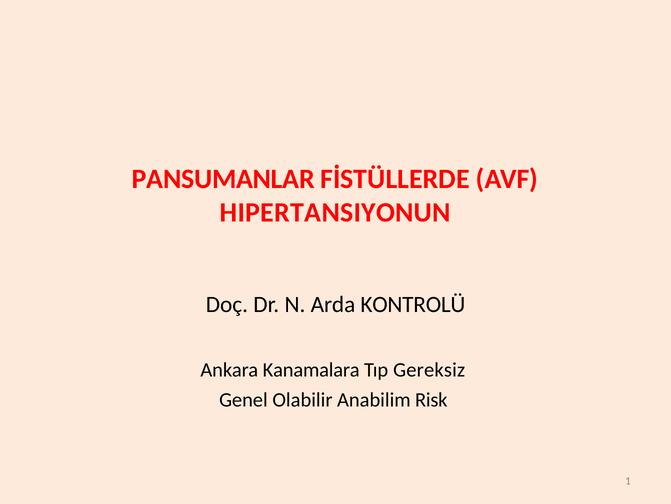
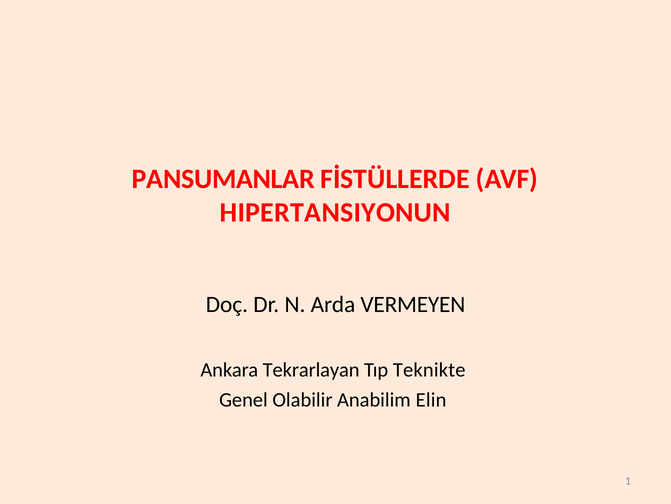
KONTROLÜ: KONTROLÜ -> VERMEYEN
Kanamalara: Kanamalara -> Tekrarlayan
Gereksiz: Gereksiz -> Teknikte
Risk: Risk -> Elin
